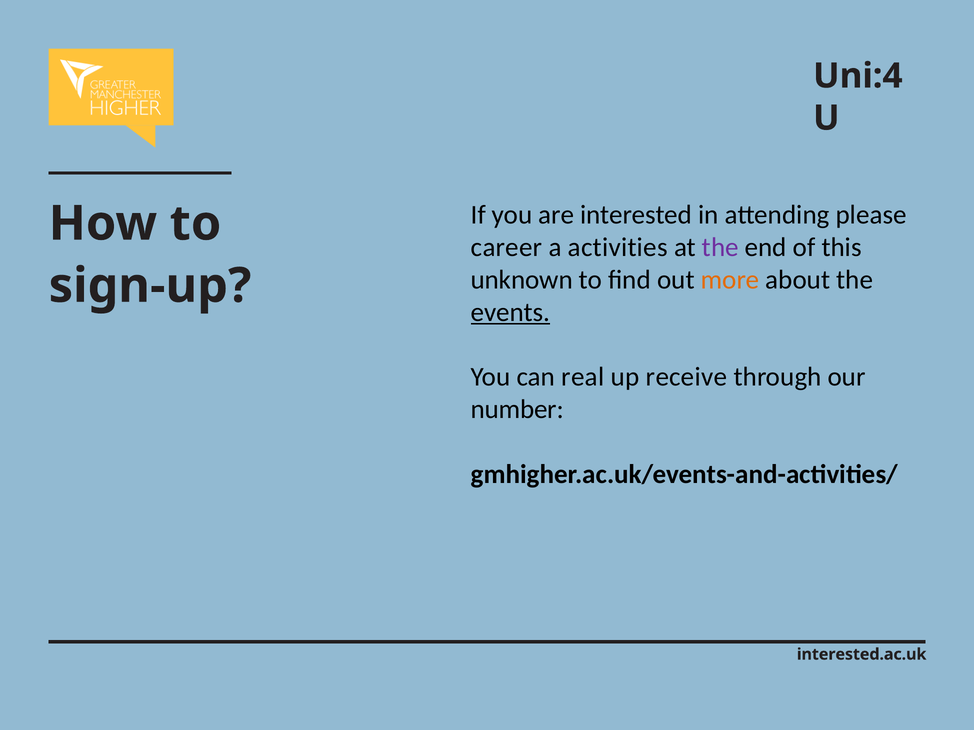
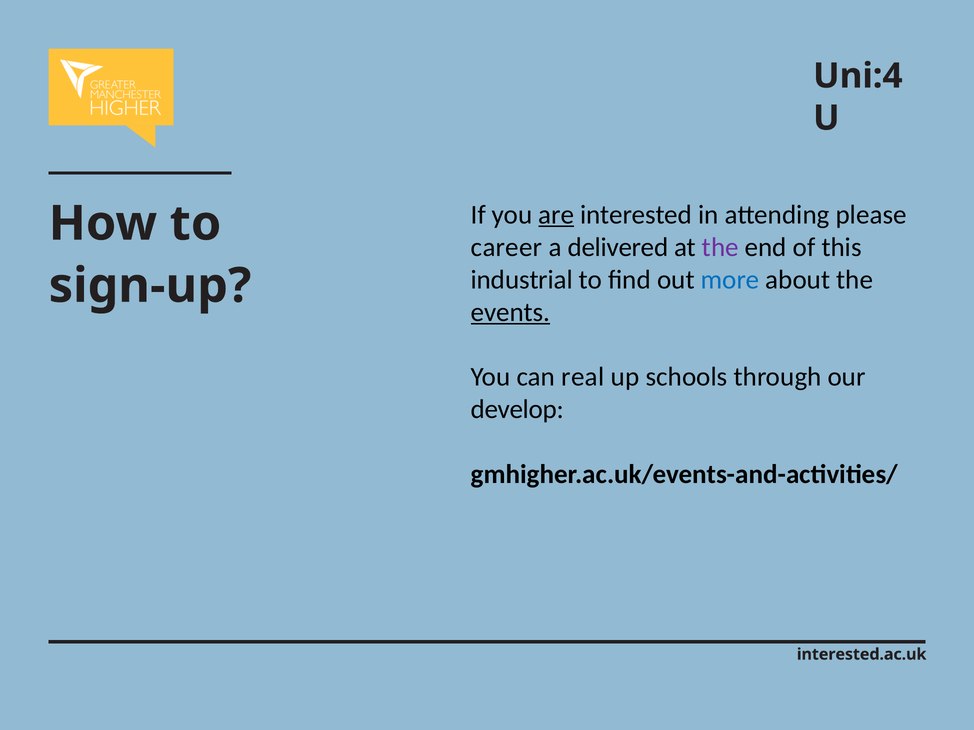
are underline: none -> present
activities: activities -> delivered
unknown: unknown -> industrial
more colour: orange -> blue
receive: receive -> schools
number: number -> develop
